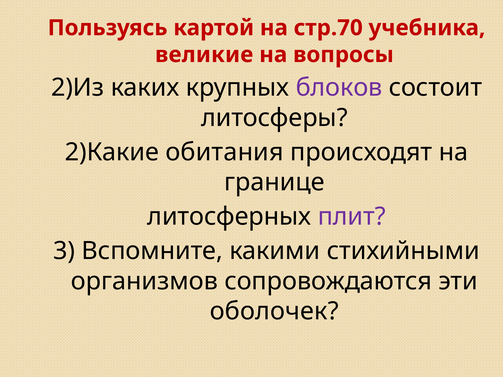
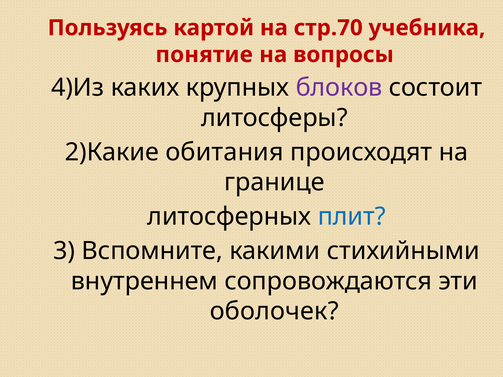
великие: великие -> понятие
2)Из: 2)Из -> 4)Из
плит colour: purple -> blue
организмов: организмов -> внутреннем
